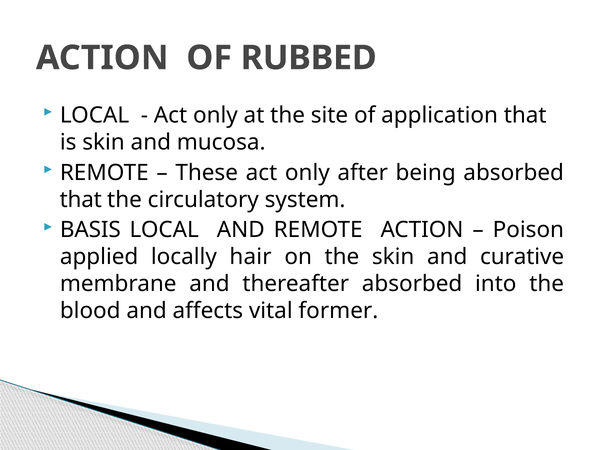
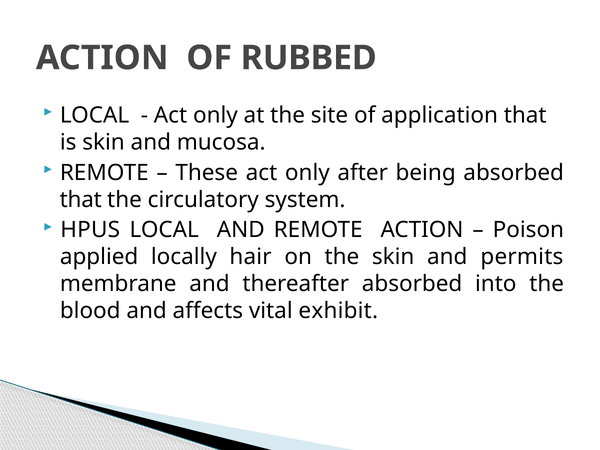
BASIS: BASIS -> HPUS
curative: curative -> permits
former: former -> exhibit
